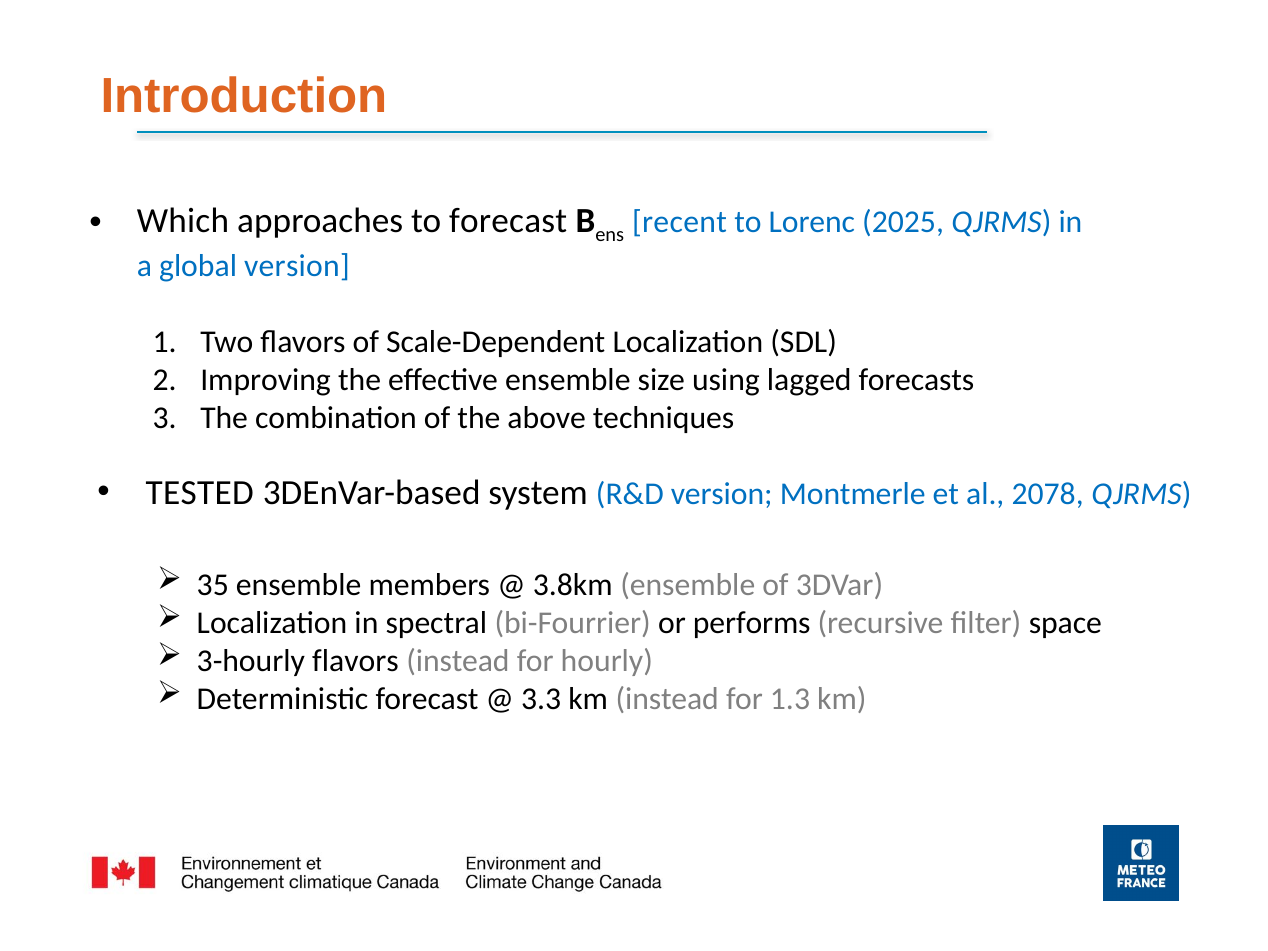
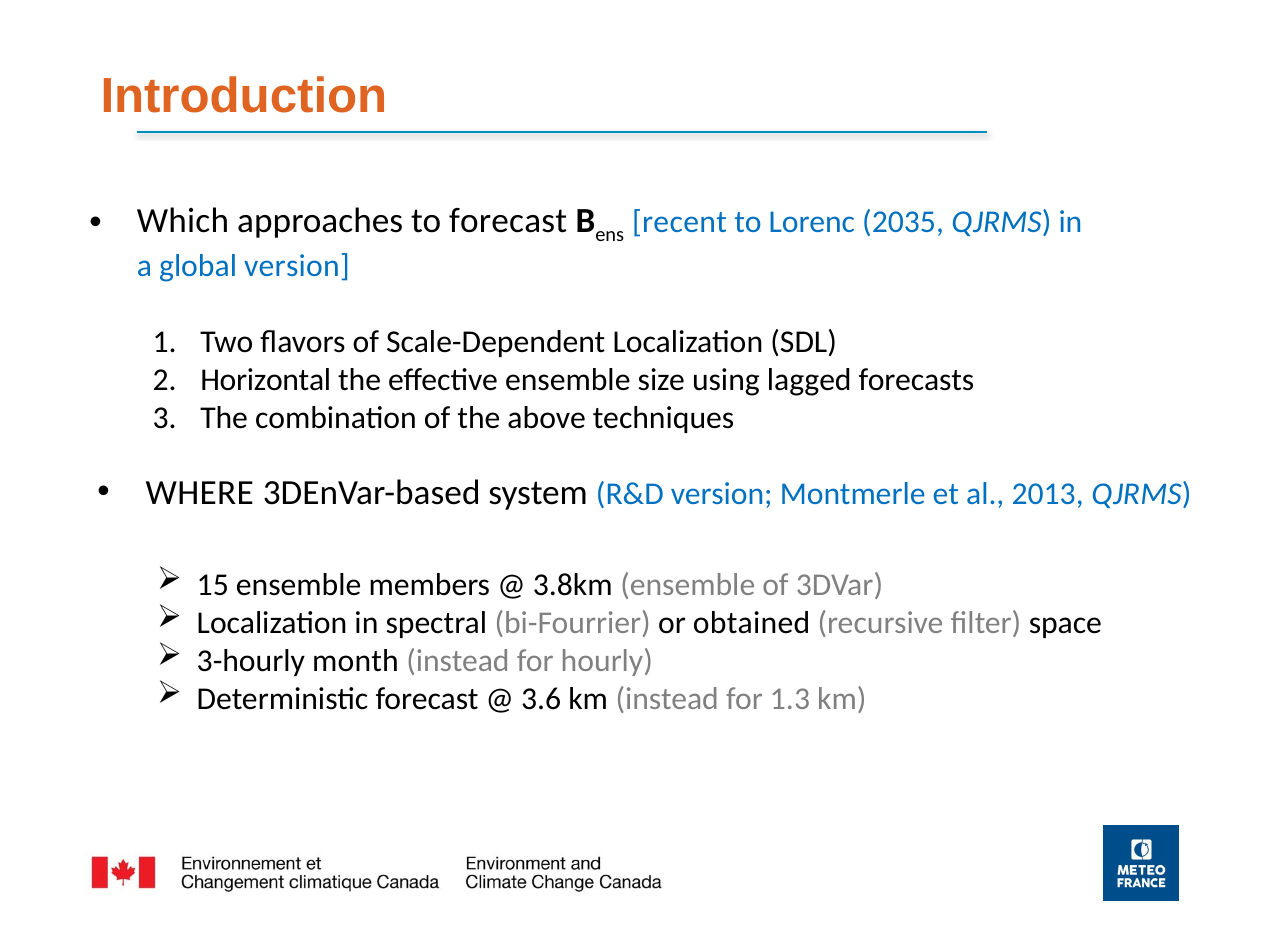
2025: 2025 -> 2035
Improving: Improving -> Horizontal
TESTED: TESTED -> WHERE
2078: 2078 -> 2013
35: 35 -> 15
performs: performs -> obtained
3-hourly flavors: flavors -> month
3.3: 3.3 -> 3.6
